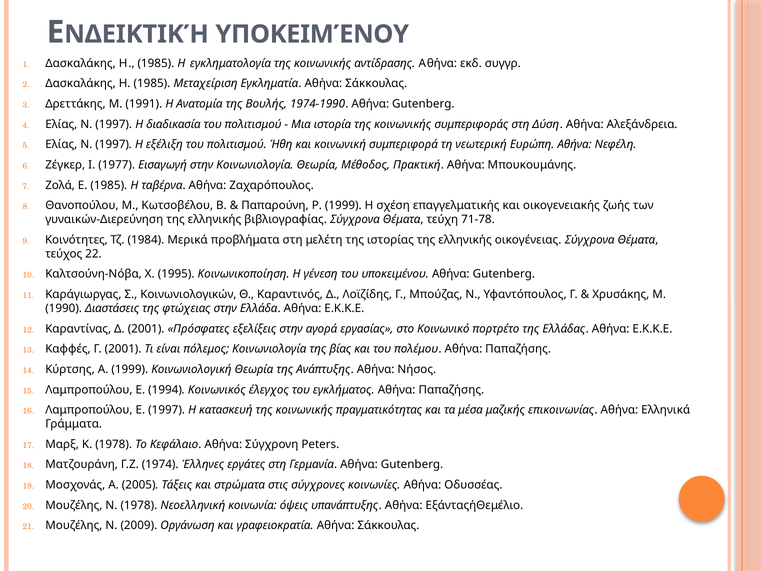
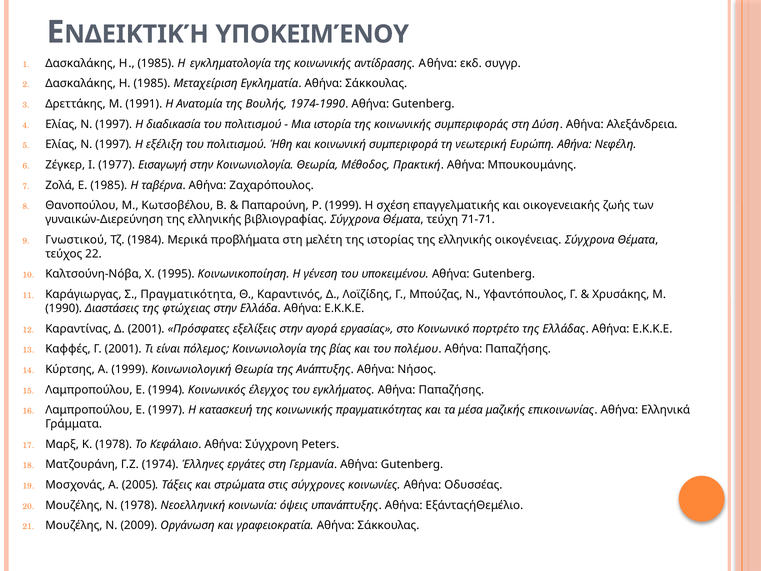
71-78: 71-78 -> 71-71
Κοινότητες: Κοινότητες -> Γνωστικού
Κοινωνιολογικών: Κοινωνιολογικών -> Πραγματικότητα
